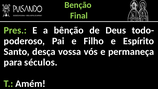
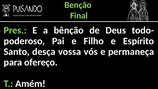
séculos: séculos -> ofereço
